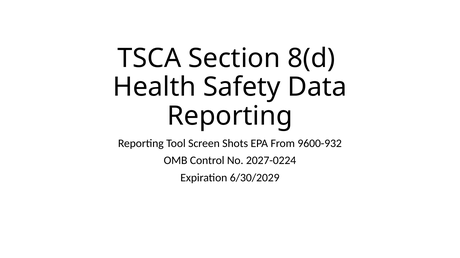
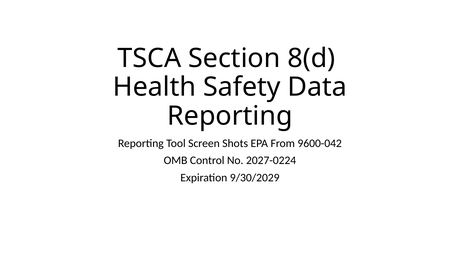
9600-932: 9600-932 -> 9600-042
6/30/2029: 6/30/2029 -> 9/30/2029
